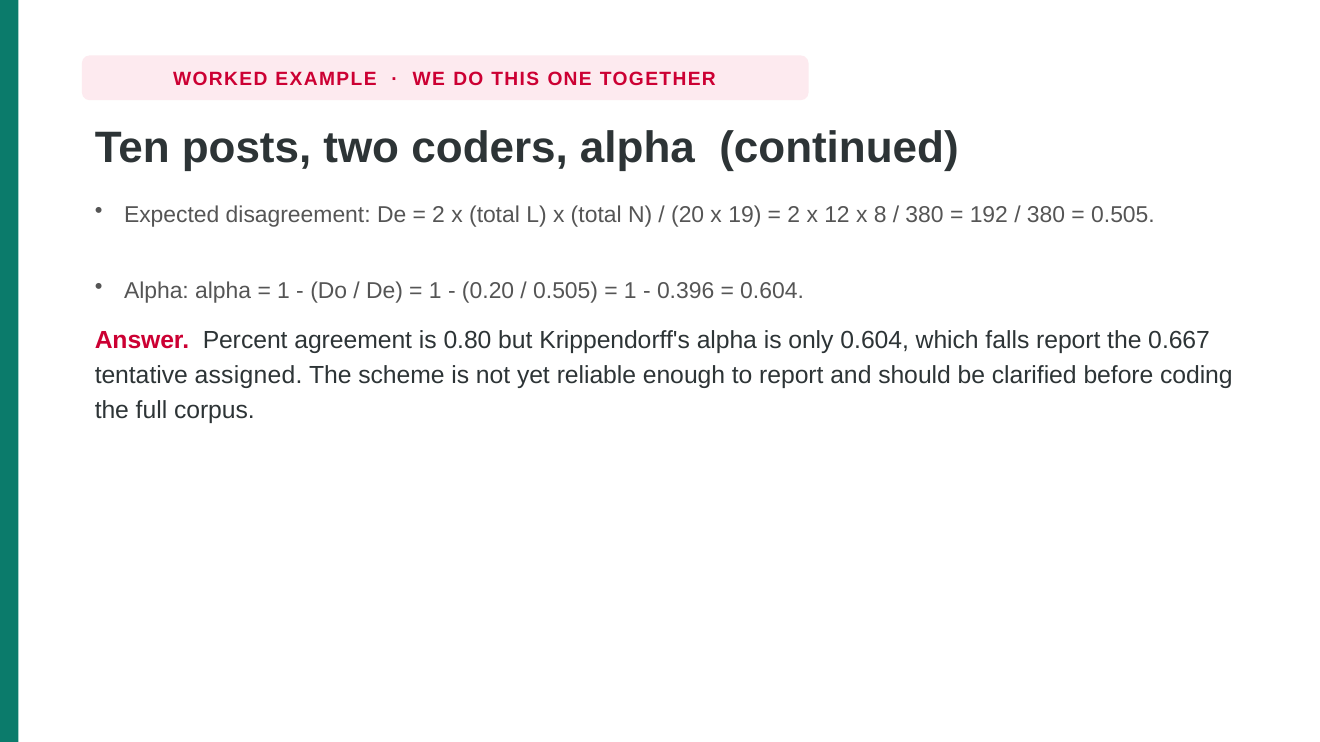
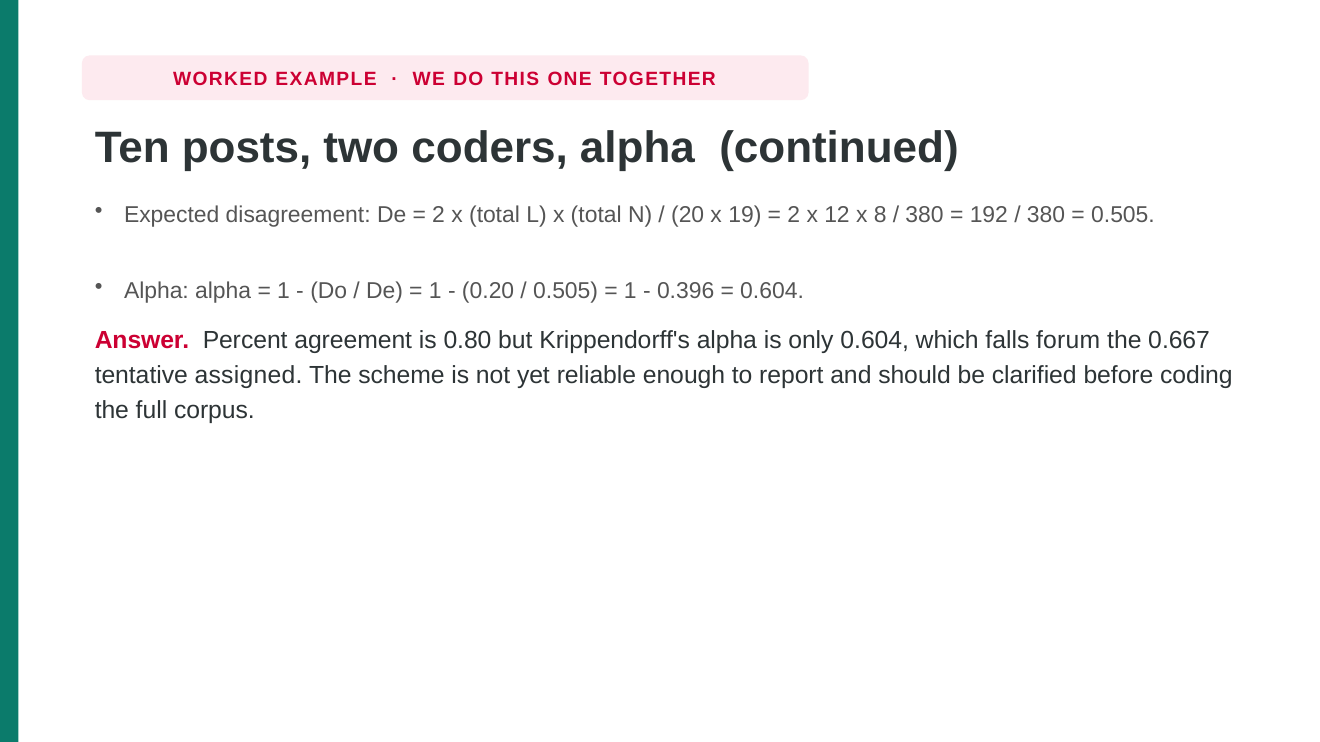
falls report: report -> forum
